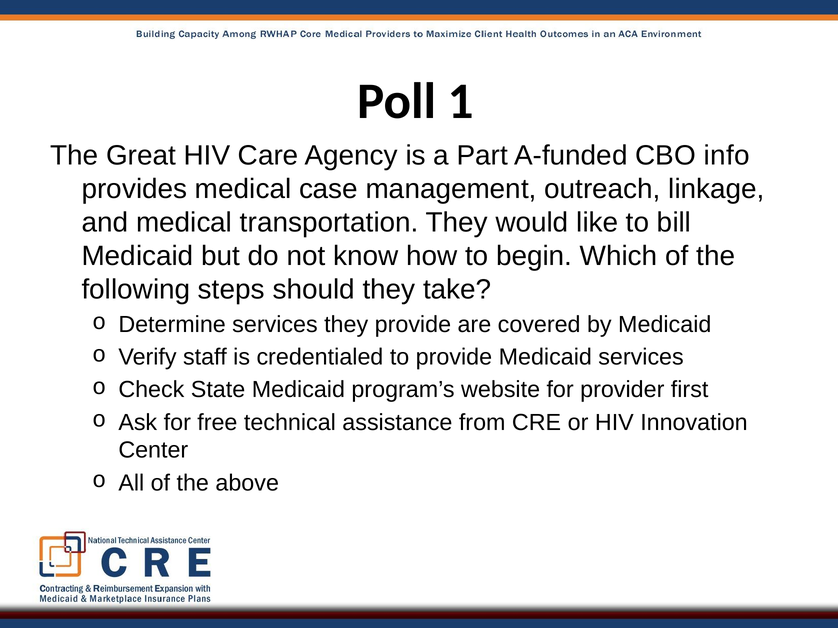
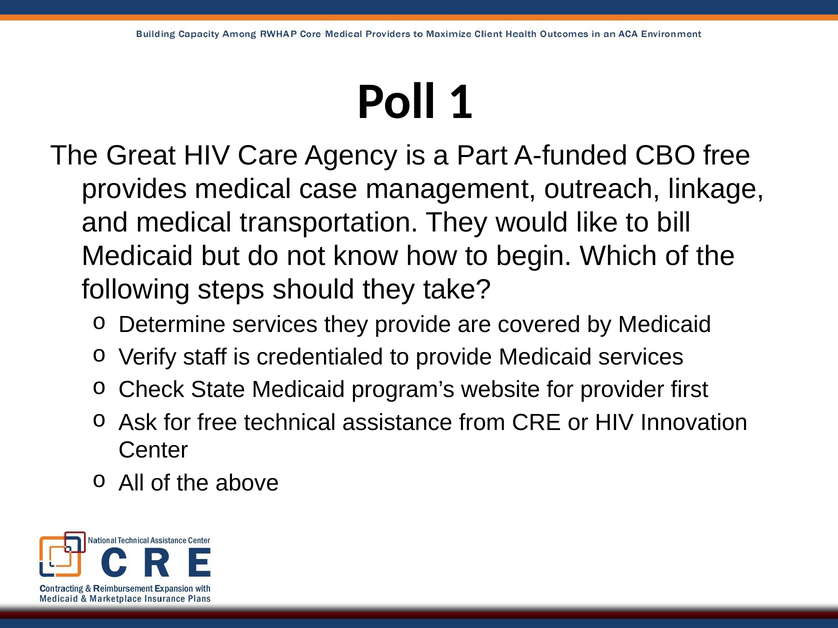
CBO info: info -> free
